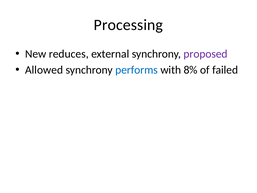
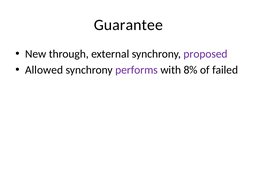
Processing: Processing -> Guarantee
reduces: reduces -> through
performs colour: blue -> purple
